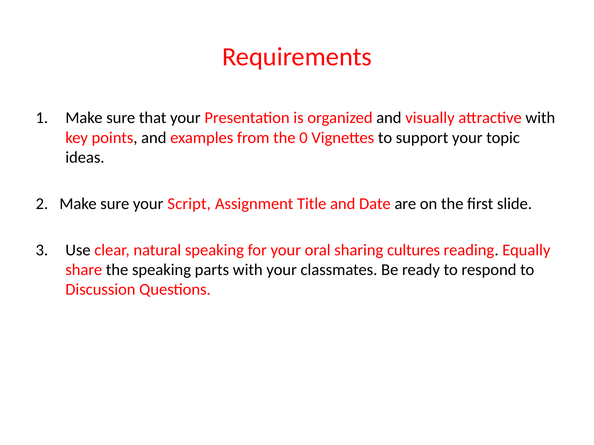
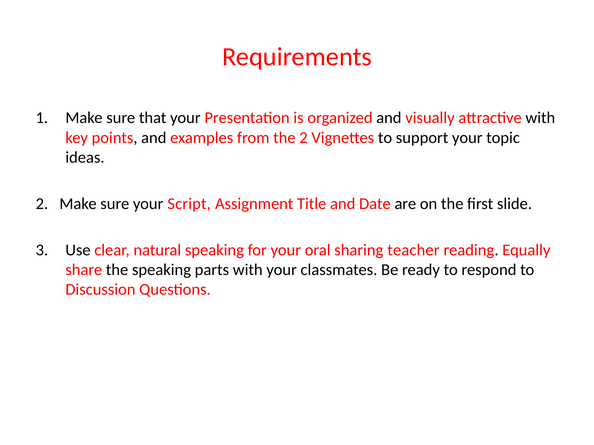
the 0: 0 -> 2
cultures: cultures -> teacher
